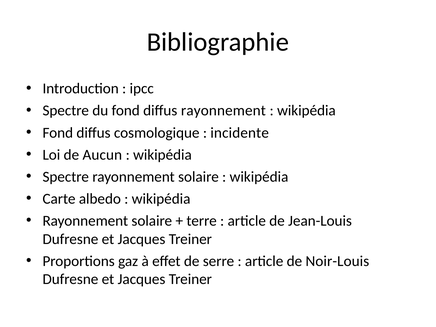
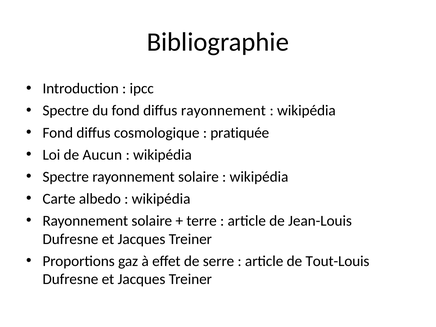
incidente: incidente -> pratiquée
Noir-Louis: Noir-Louis -> Tout-Louis
